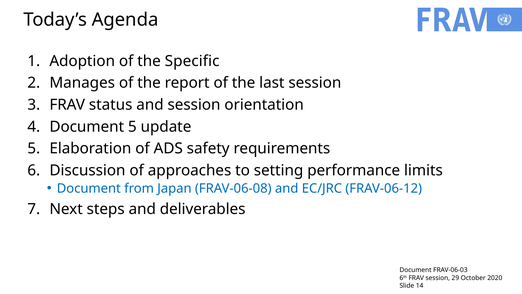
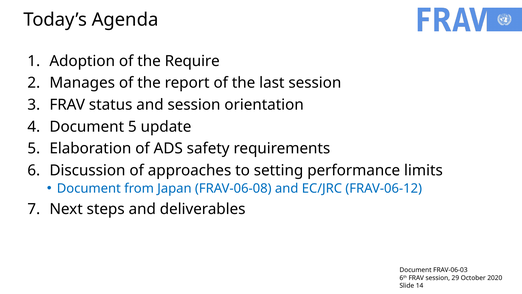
Specific: Specific -> Require
